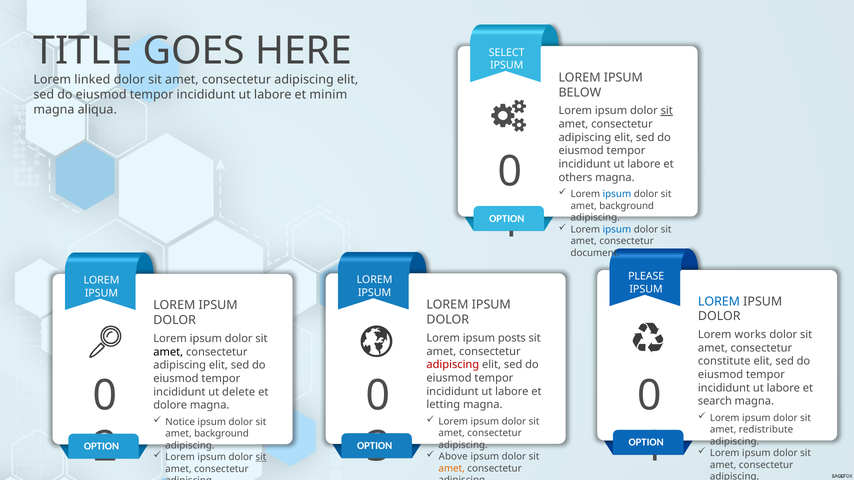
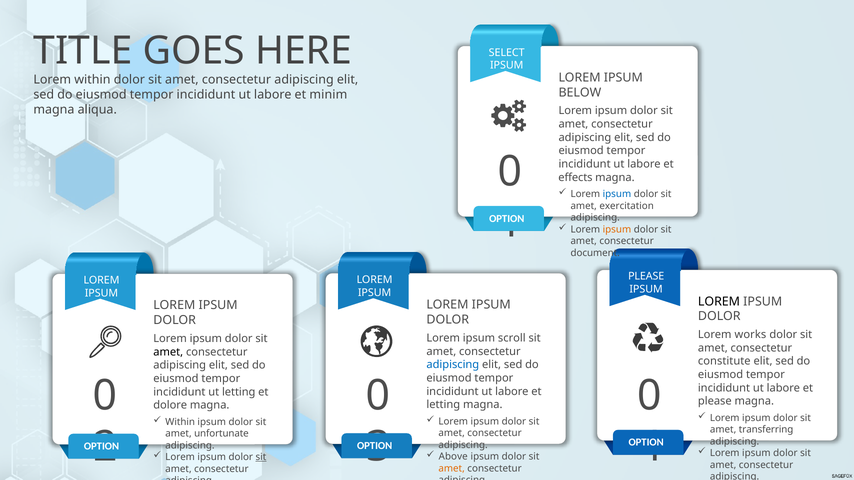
Lorem linked: linked -> within
sit at (667, 111) underline: present -> none
others: others -> effects
background at (627, 206): background -> exercitation
ipsum at (617, 230) colour: blue -> orange
LOREM at (719, 302) colour: blue -> black
posts: posts -> scroll
adipiscing at (453, 365) colour: red -> blue
ut delete: delete -> letting
search at (715, 402): search -> please
Notice at (180, 422): Notice -> Within
redistribute: redistribute -> transferring
background at (221, 434): background -> unfortunate
